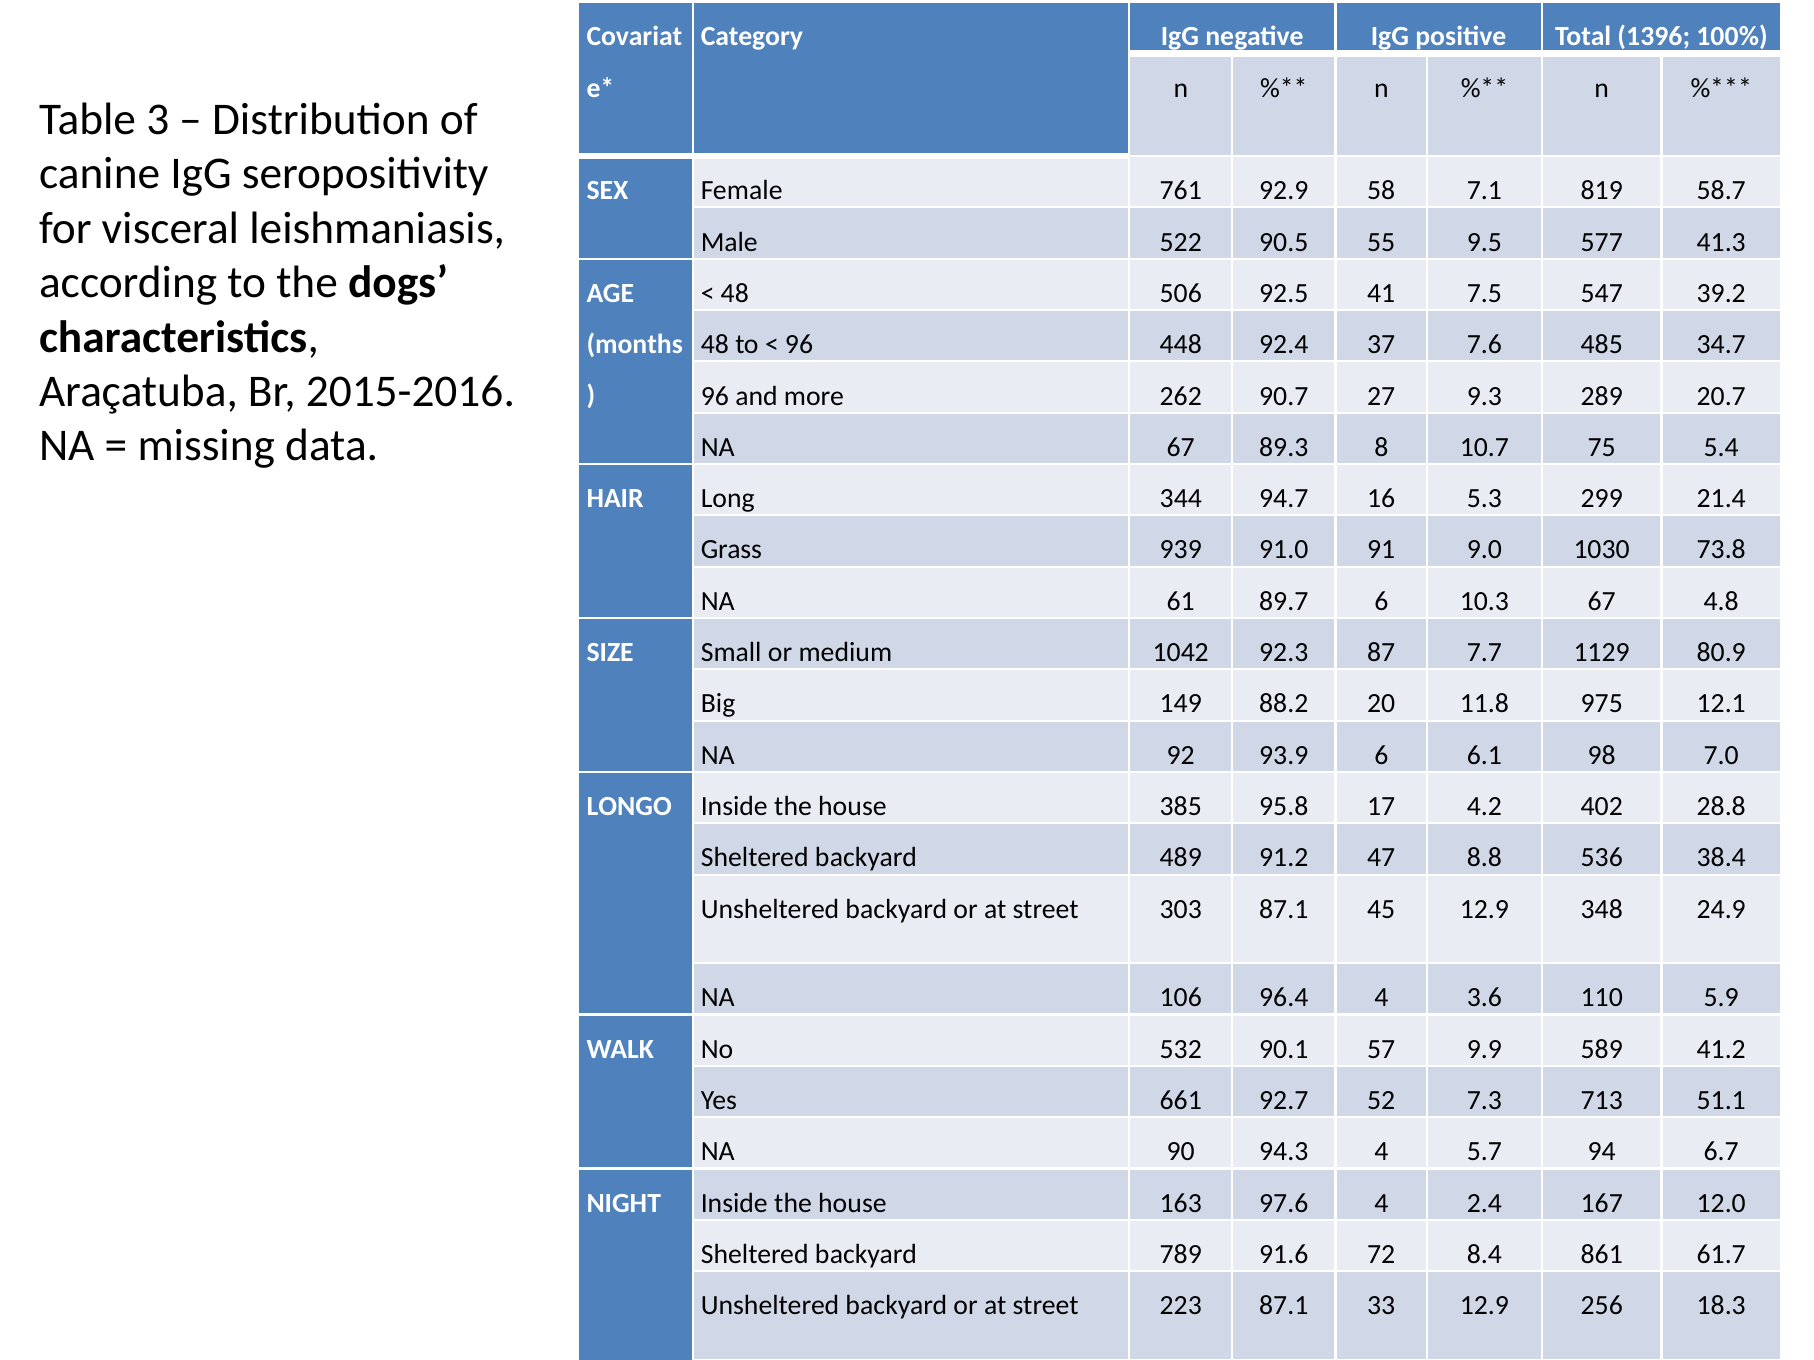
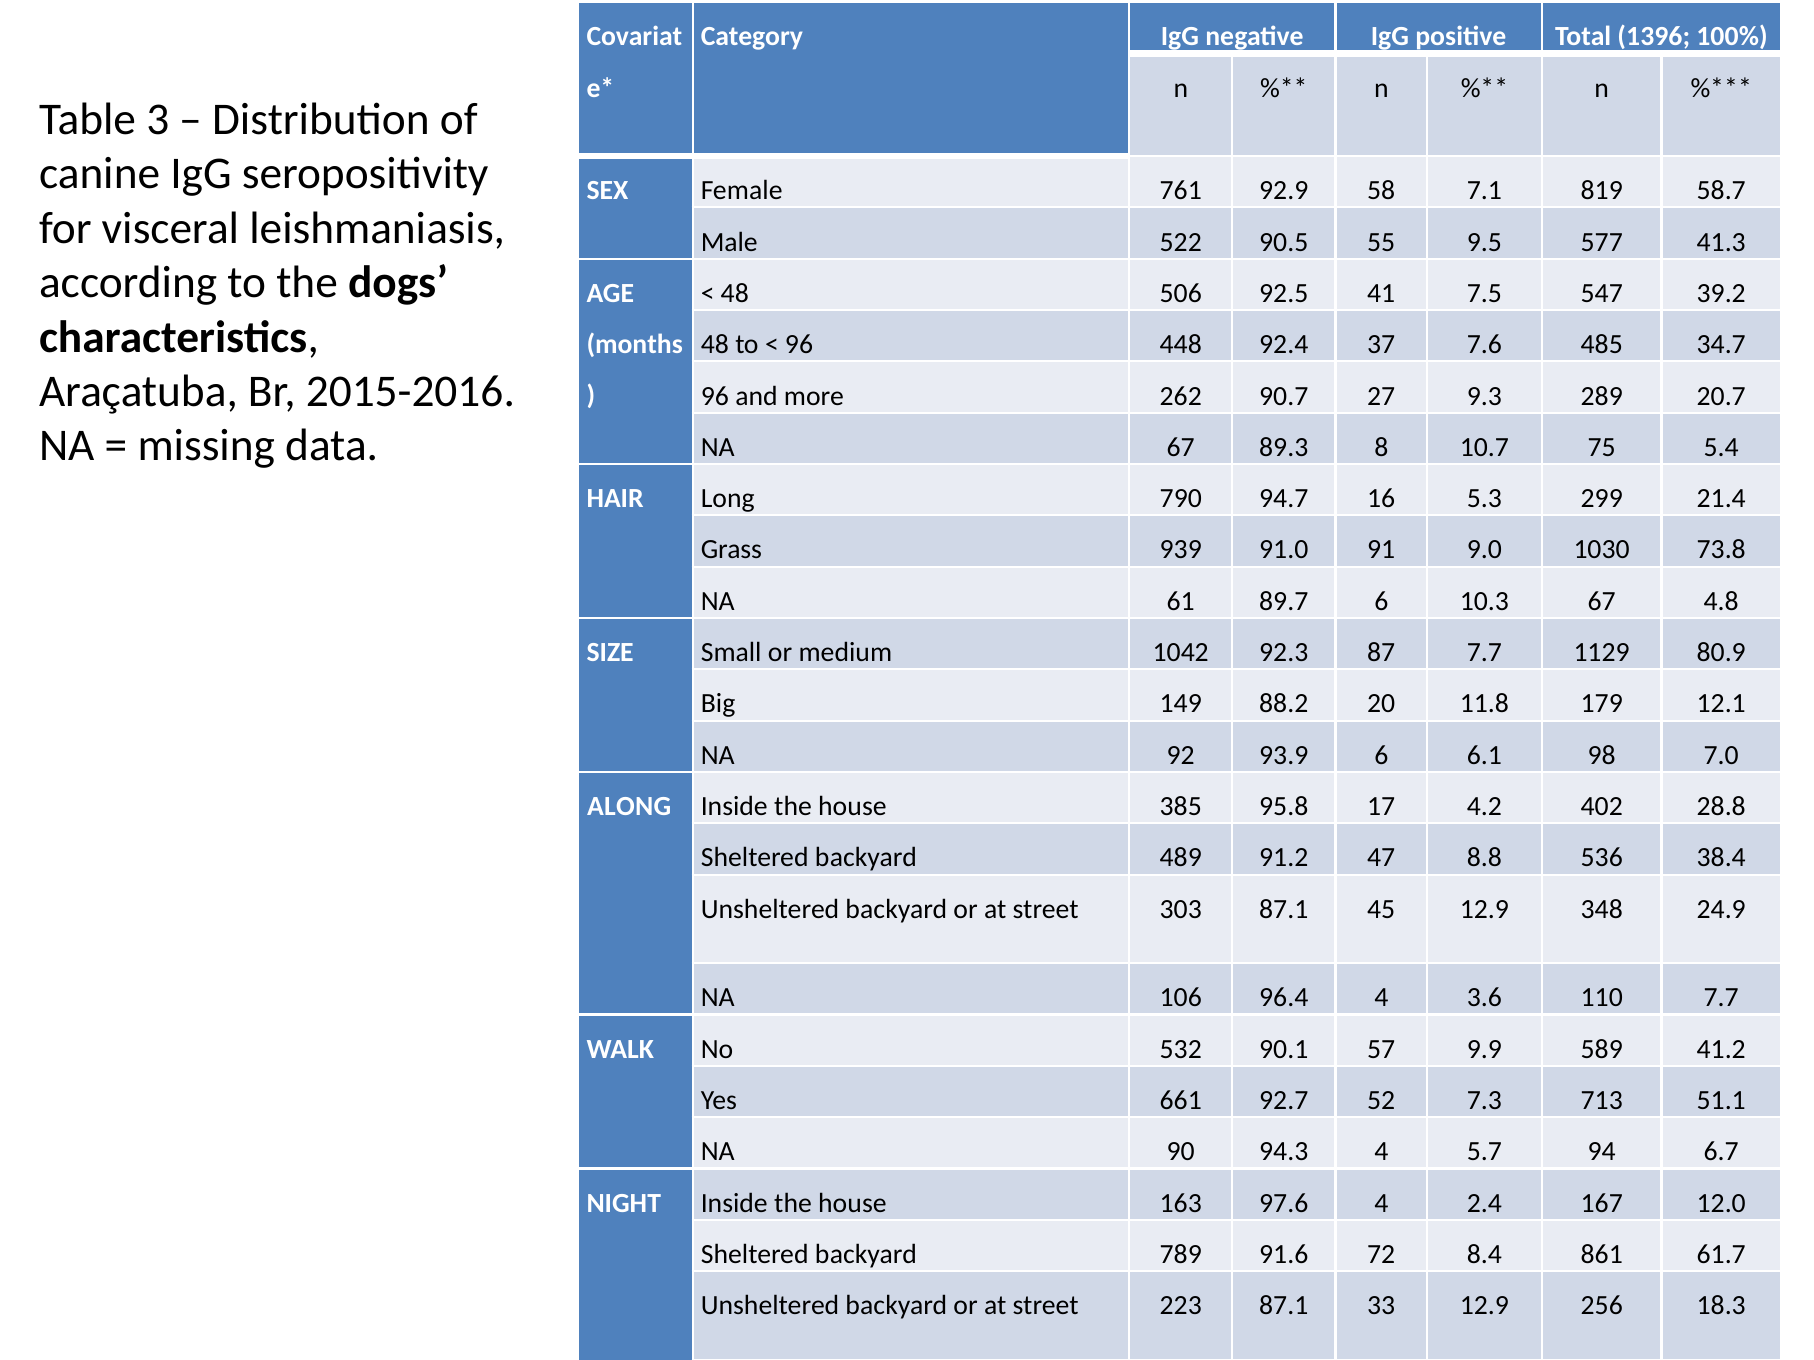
344: 344 -> 790
975: 975 -> 179
LONGO: LONGO -> ALONG
110 5.9: 5.9 -> 7.7
